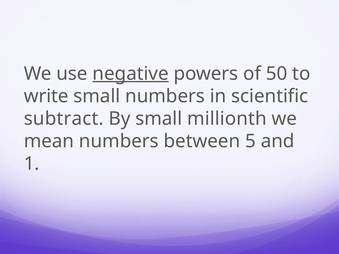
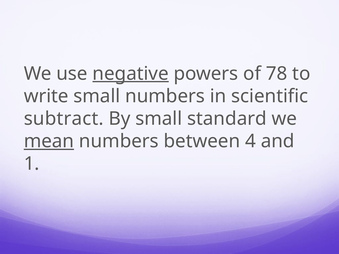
50: 50 -> 78
millionth: millionth -> standard
mean underline: none -> present
5: 5 -> 4
